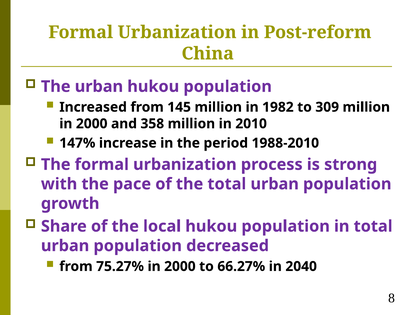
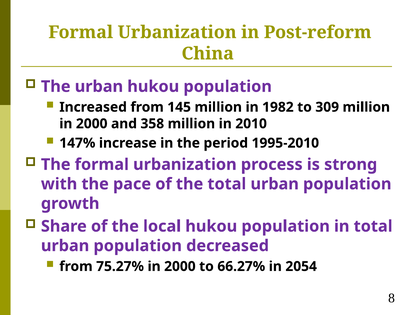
1988-2010: 1988-2010 -> 1995-2010
2040: 2040 -> 2054
